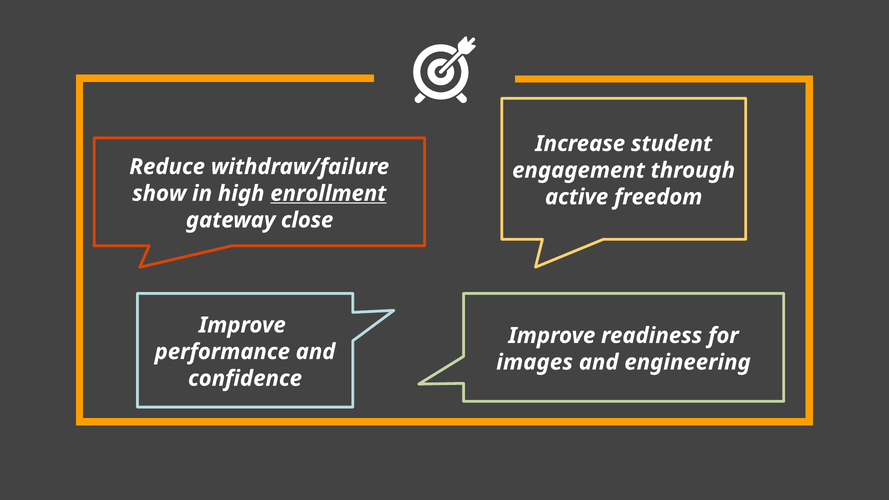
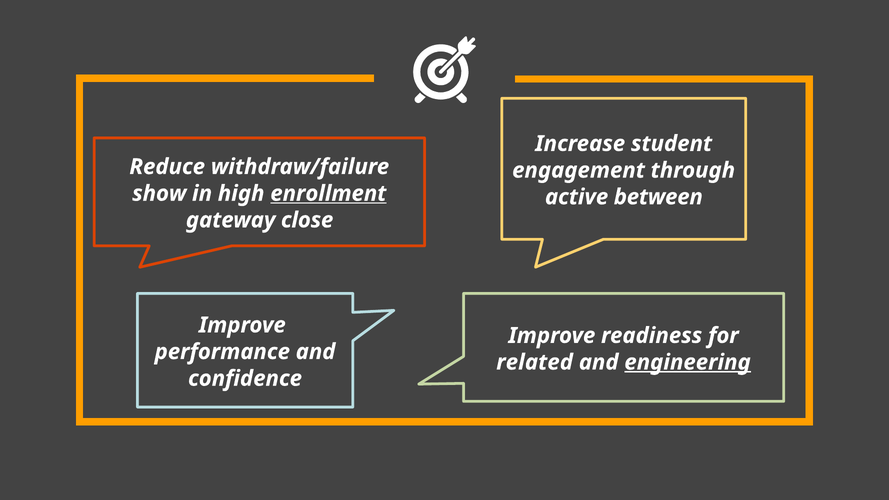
freedom: freedom -> between
images: images -> related
engineering underline: none -> present
